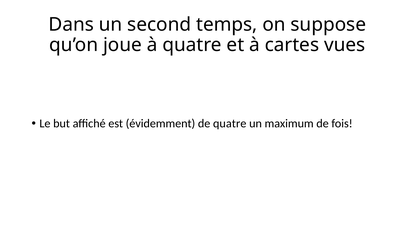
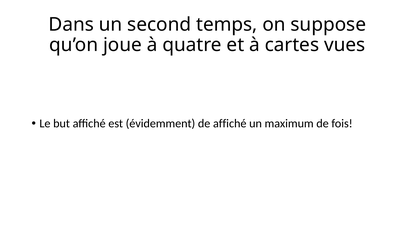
de quatre: quatre -> affiché
